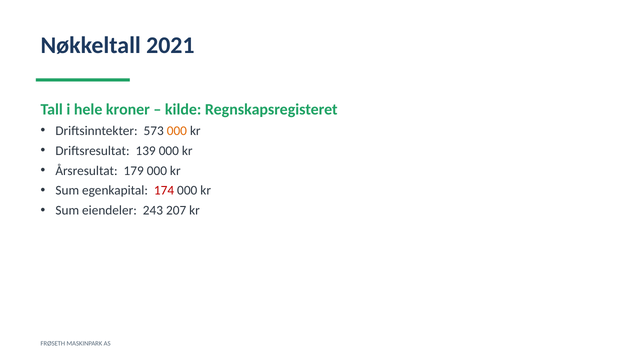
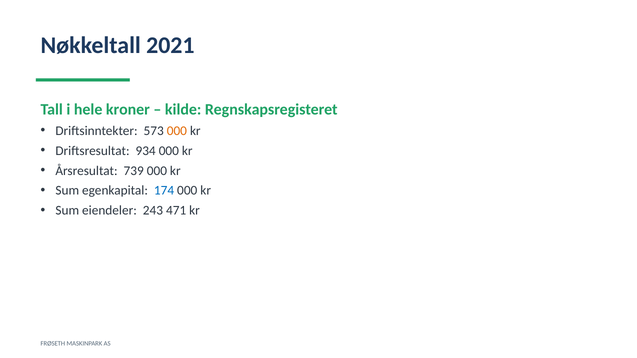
139: 139 -> 934
179: 179 -> 739
174 colour: red -> blue
207: 207 -> 471
